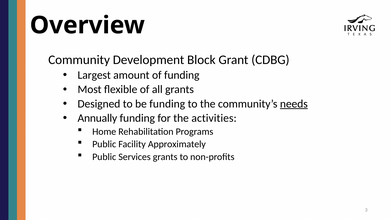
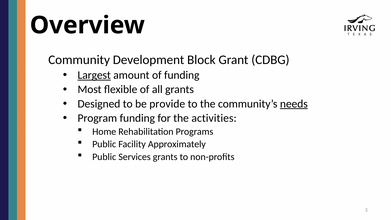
Largest underline: none -> present
be funding: funding -> provide
Annually: Annually -> Program
